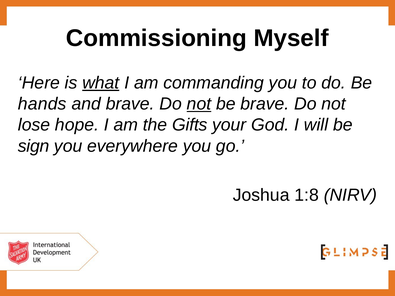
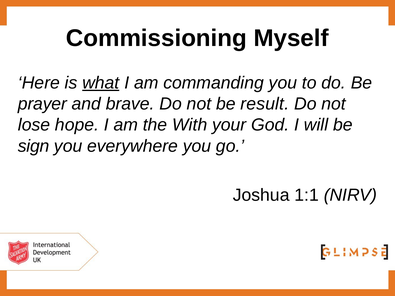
hands: hands -> prayer
not at (199, 104) underline: present -> none
be brave: brave -> result
Gifts: Gifts -> With
1:8: 1:8 -> 1:1
